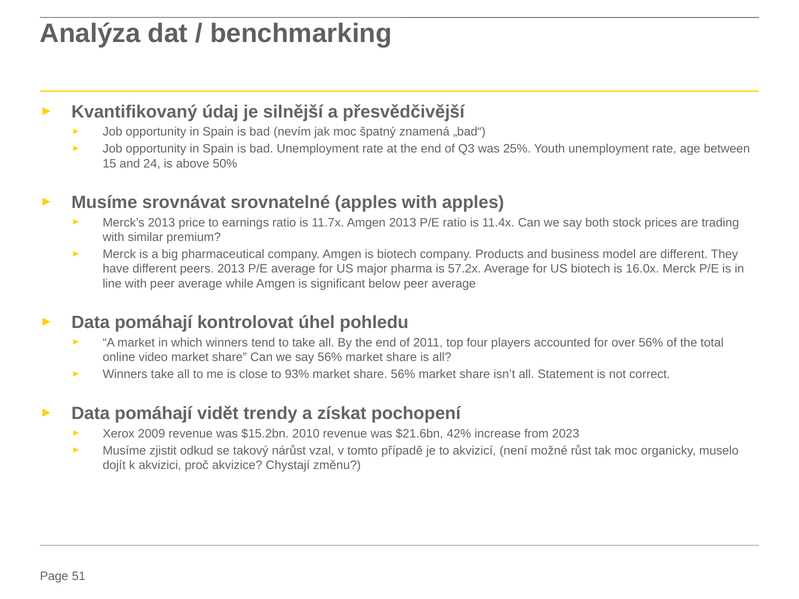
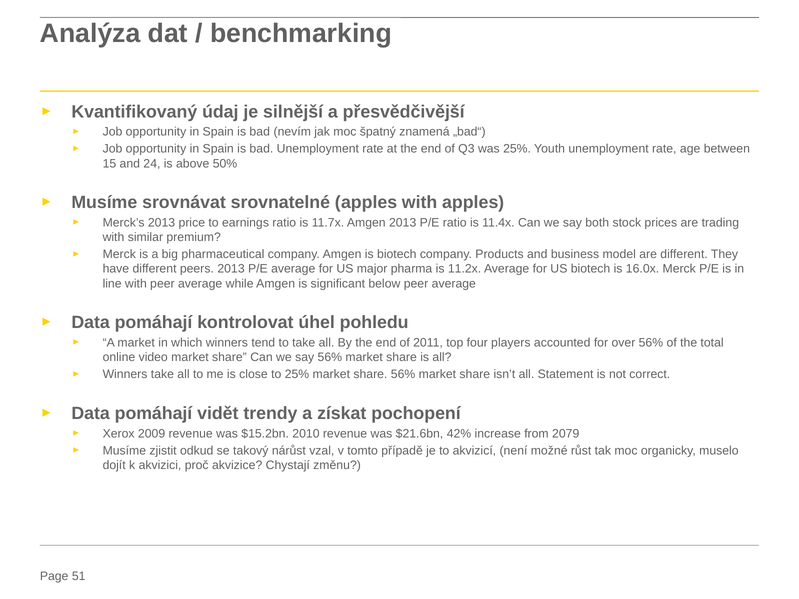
57.2x: 57.2x -> 11.2x
to 93%: 93% -> 25%
2023: 2023 -> 2079
